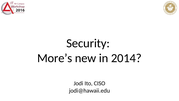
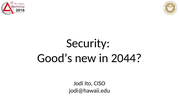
More’s: More’s -> Good’s
2014: 2014 -> 2044
